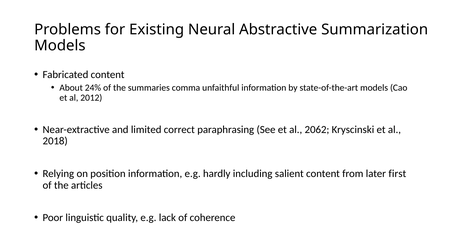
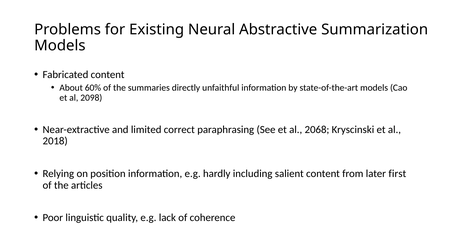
24%: 24% -> 60%
comma: comma -> directly
2012: 2012 -> 2098
2062: 2062 -> 2068
